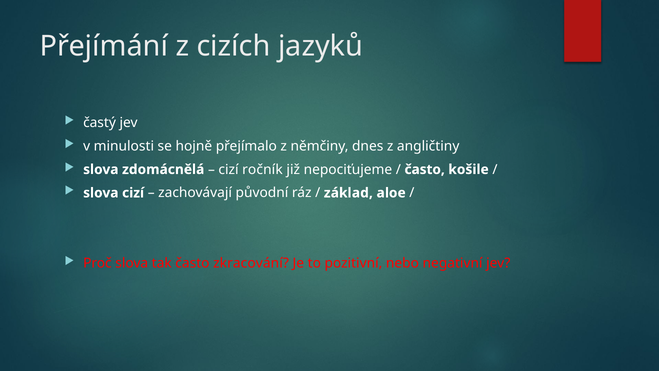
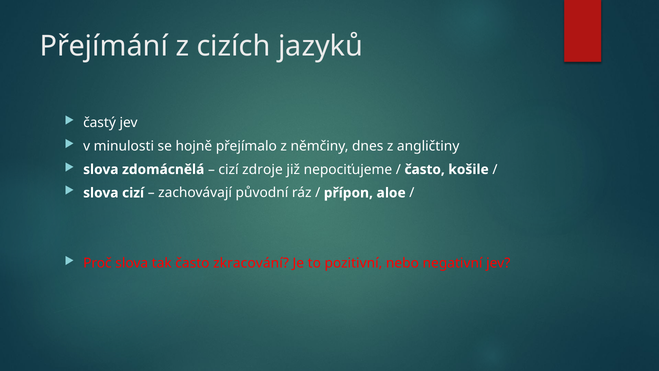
ročník: ročník -> zdroje
základ: základ -> přípon
